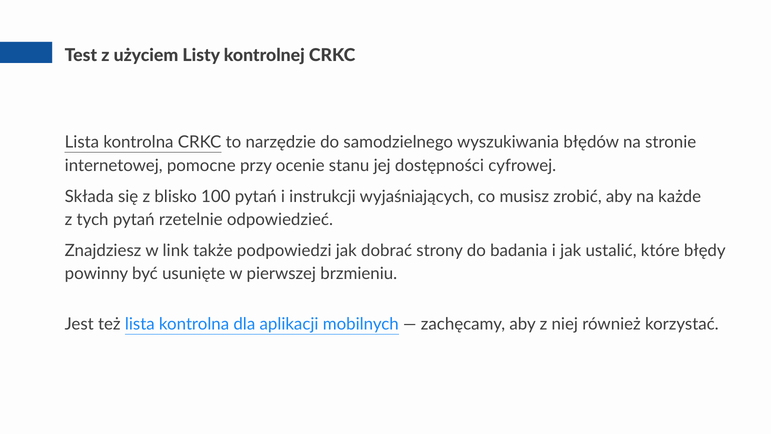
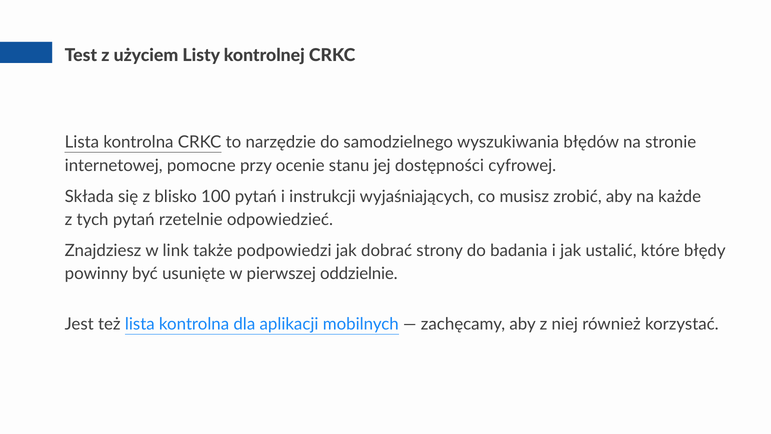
brzmieniu: brzmieniu -> oddzielnie
